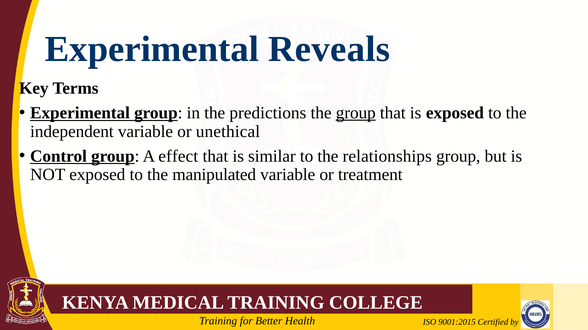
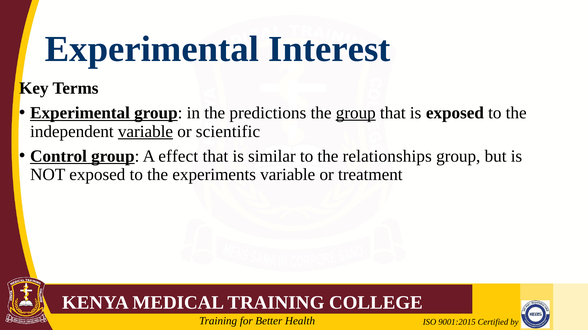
Reveals: Reveals -> Interest
variable at (145, 132) underline: none -> present
unethical: unethical -> scientific
manipulated: manipulated -> experiments
